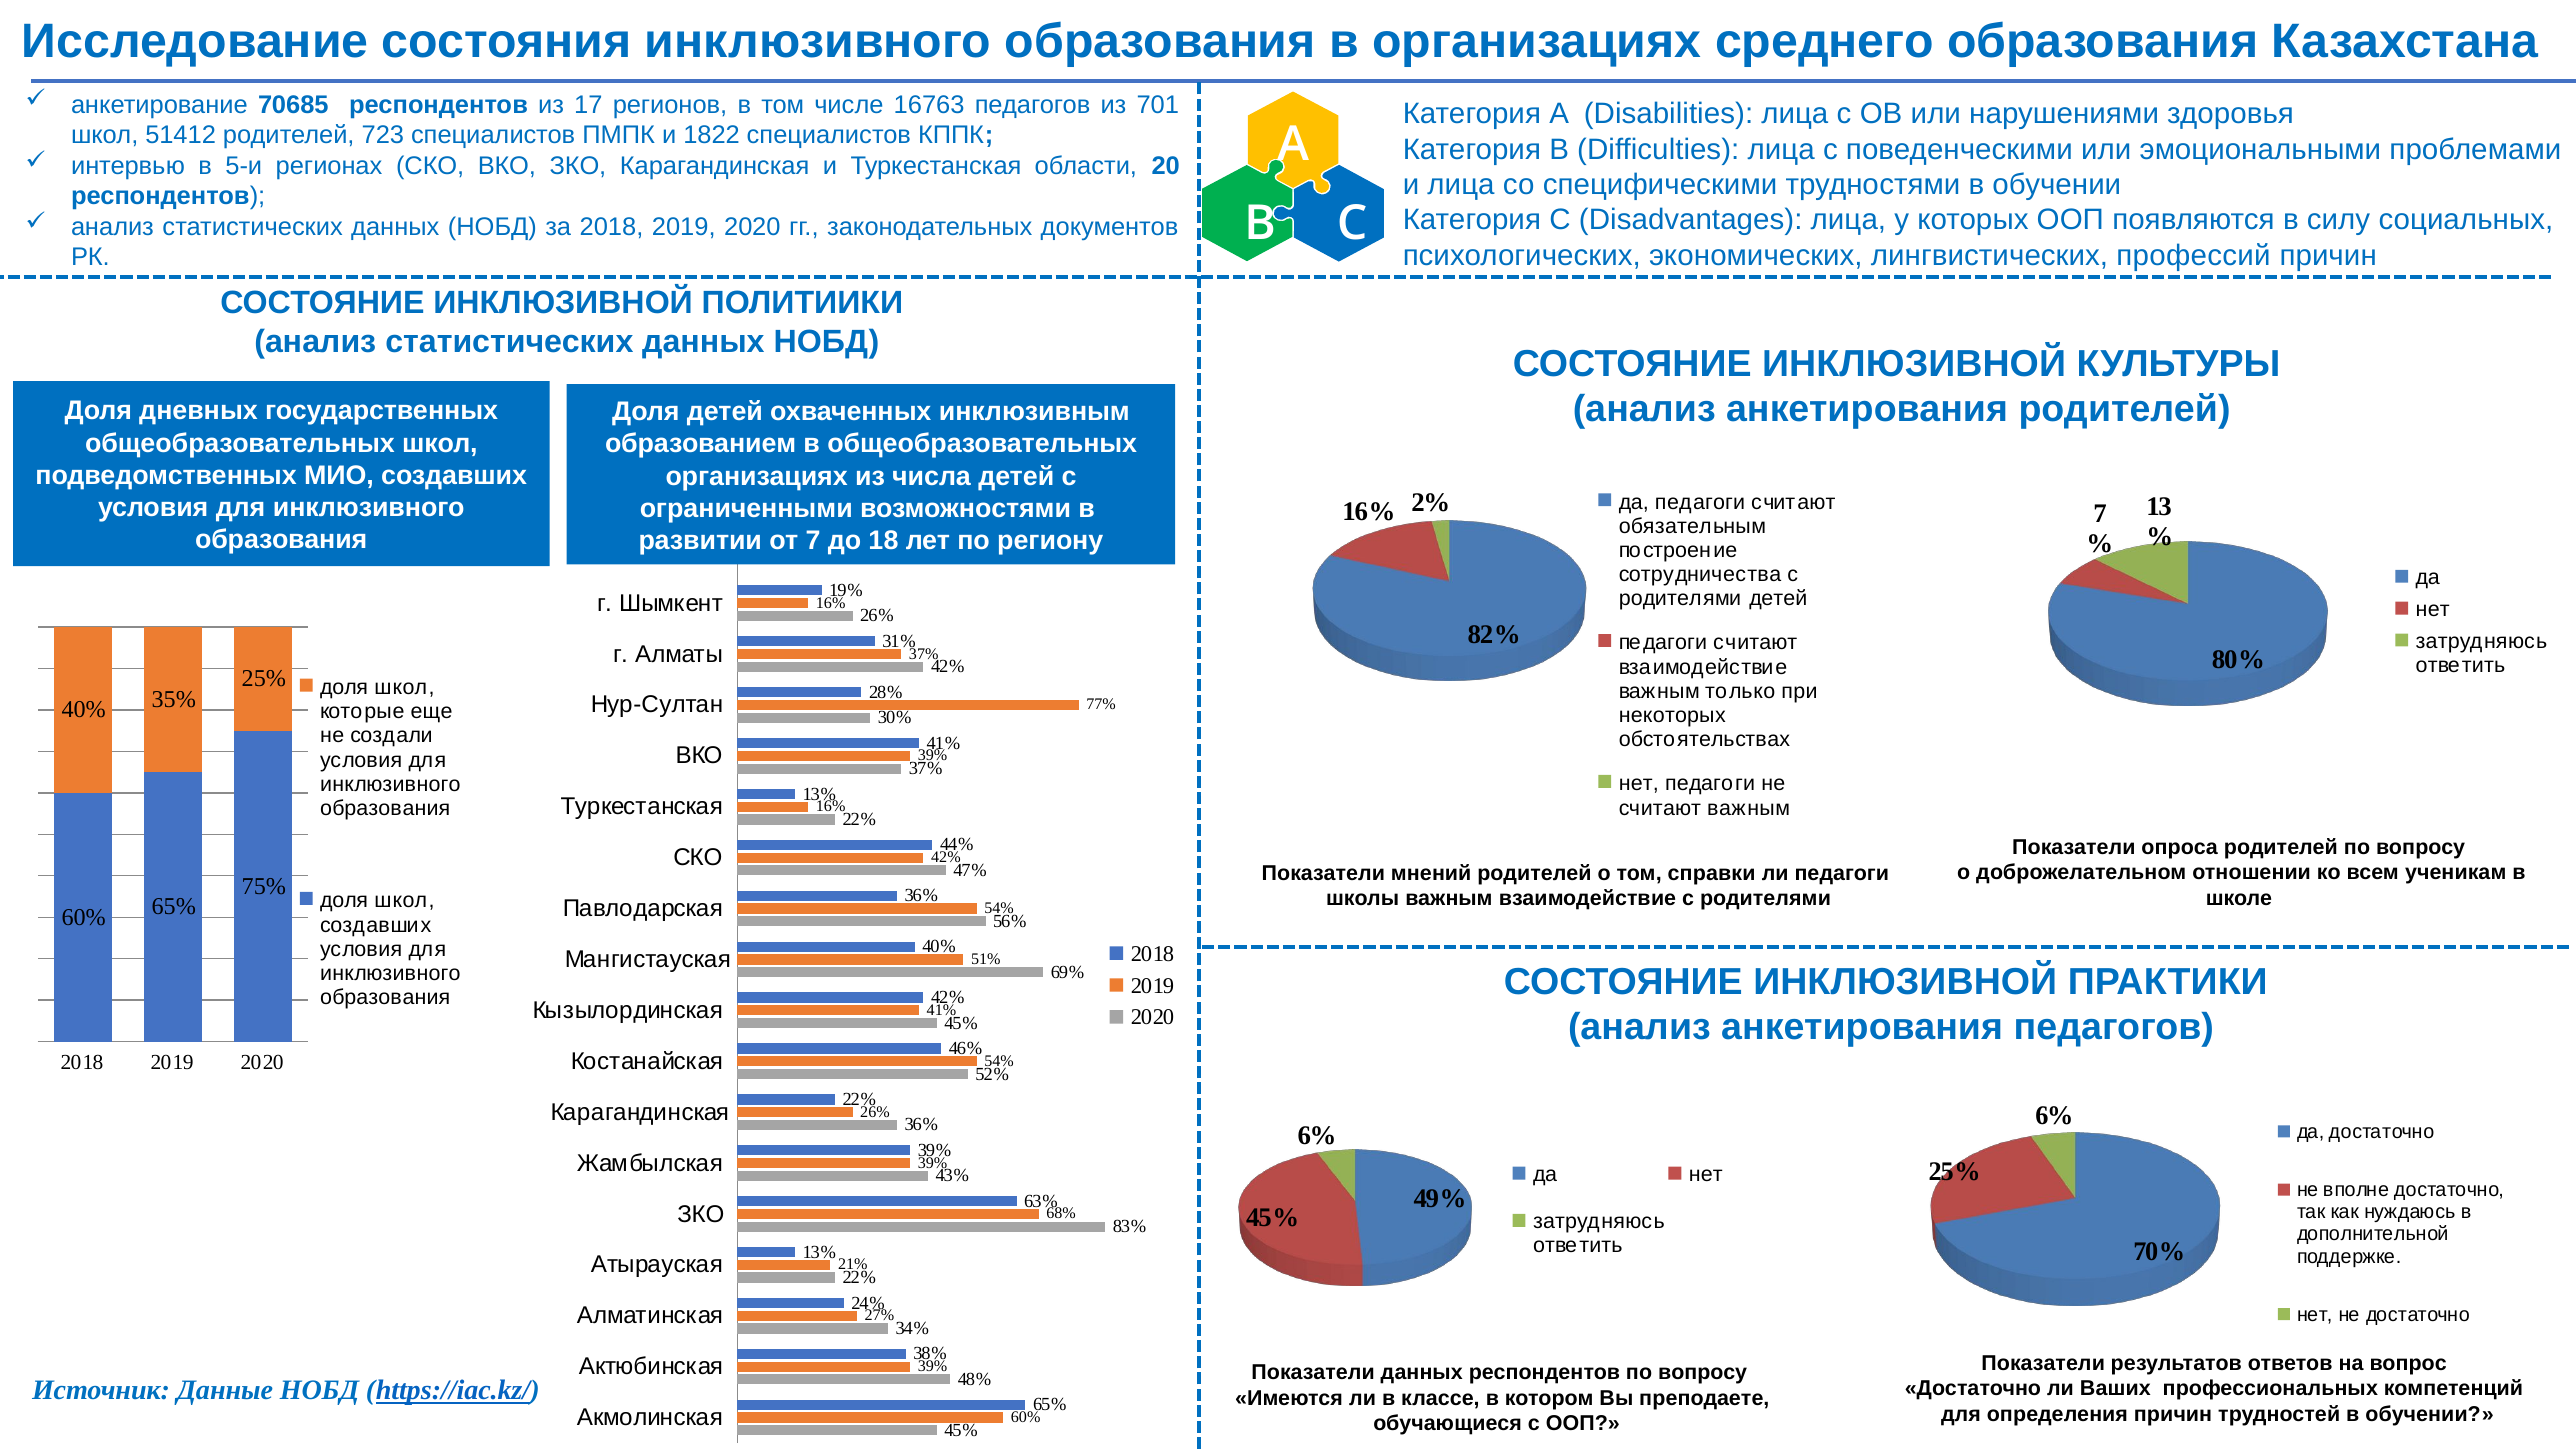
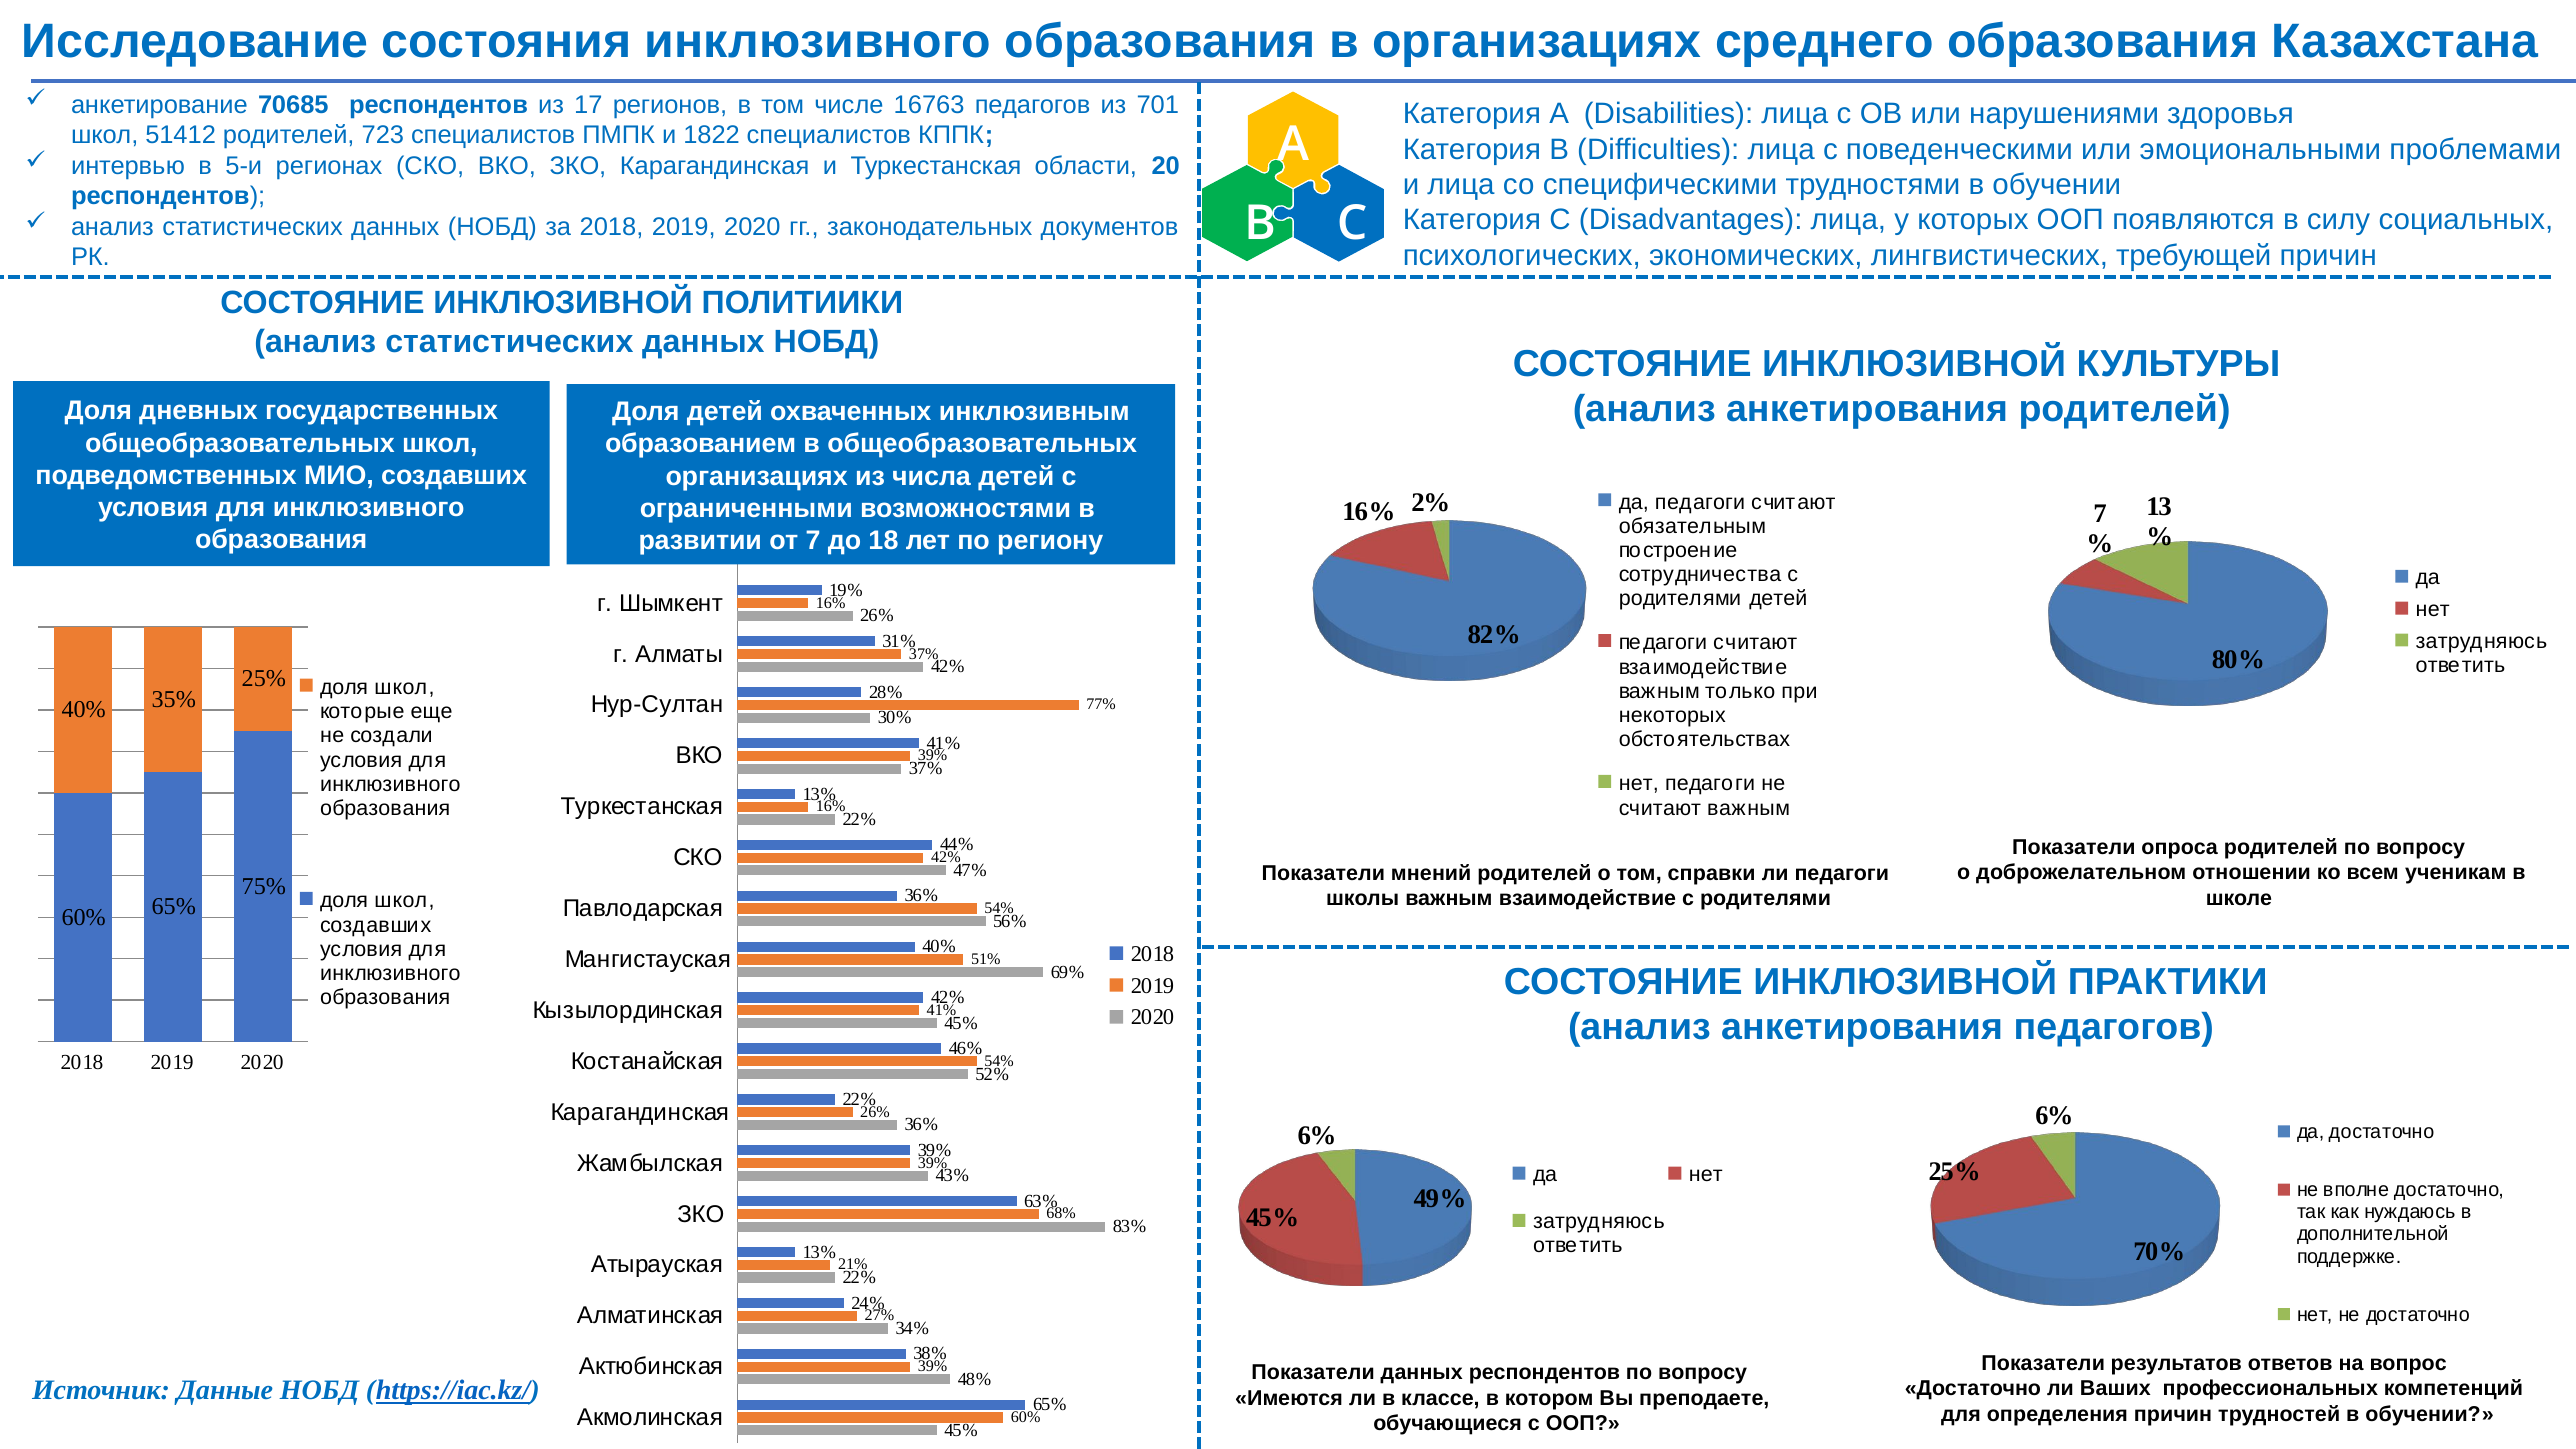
профессий: профессий -> требующей
